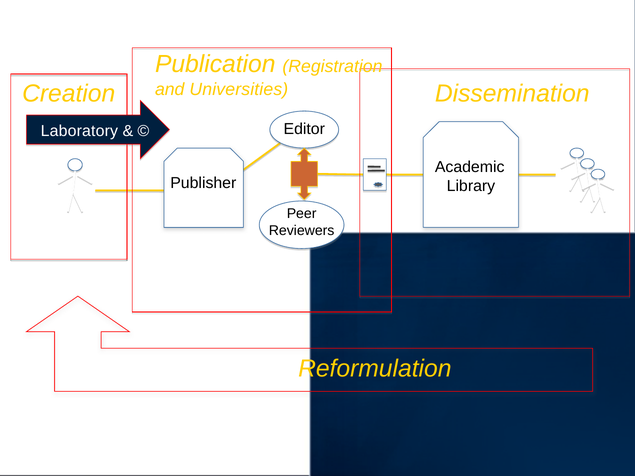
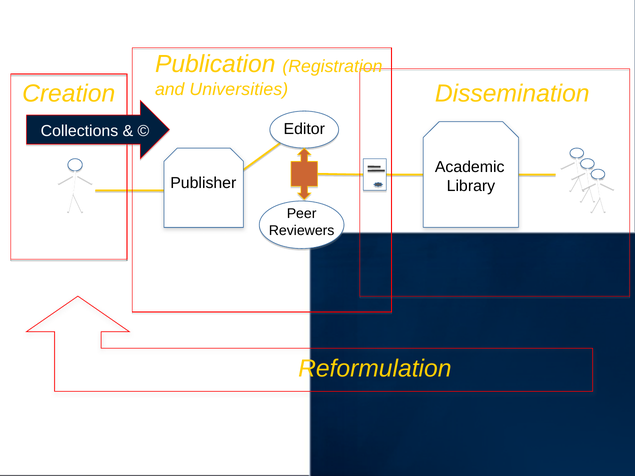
Laboratory: Laboratory -> Collections
